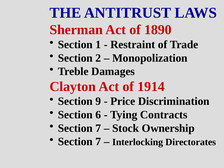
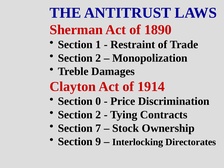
9: 9 -> 0
6 at (98, 115): 6 -> 2
7 at (98, 142): 7 -> 9
